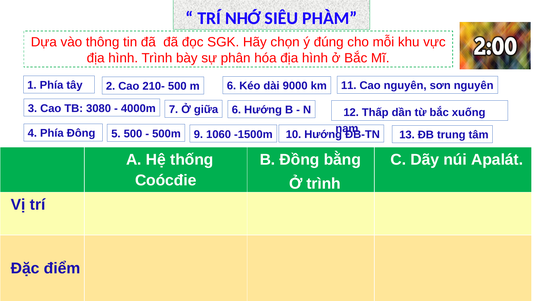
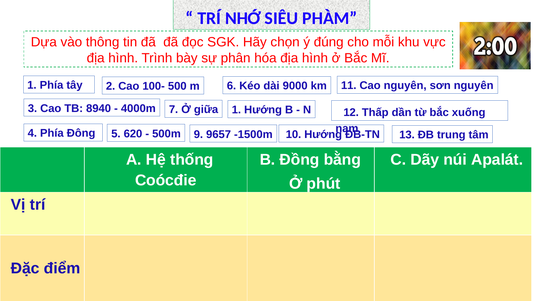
210-: 210- -> 100-
3080: 3080 -> 8940
giữa 6: 6 -> 1
5 500: 500 -> 620
1060: 1060 -> 9657
Ở trình: trình -> phút
